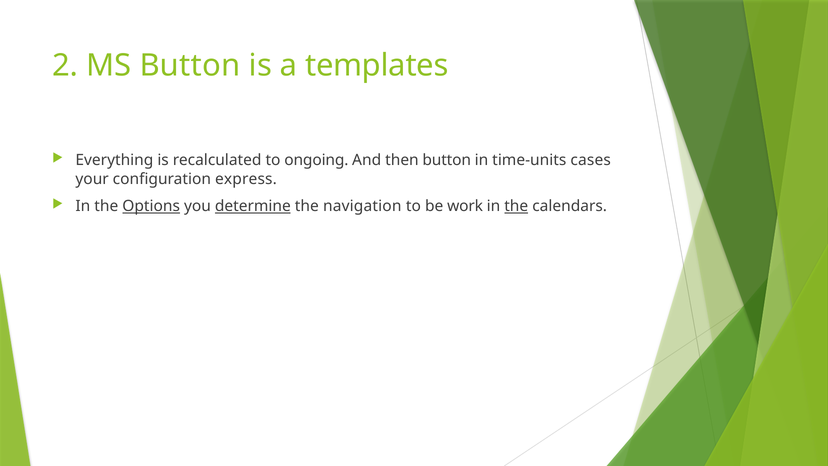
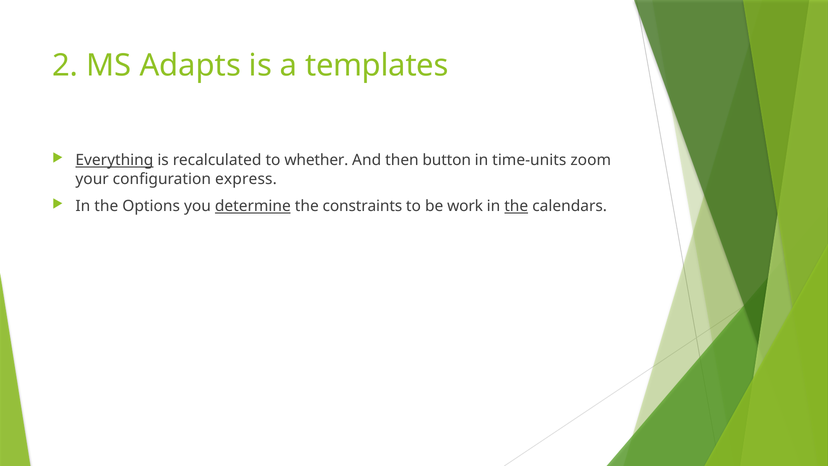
MS Button: Button -> Adapts
Everything underline: none -> present
ongoing: ongoing -> whether
cases: cases -> zoom
Options underline: present -> none
navigation: navigation -> constraints
